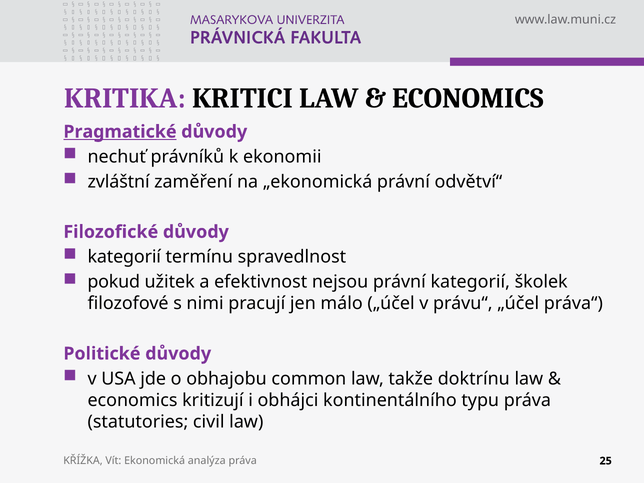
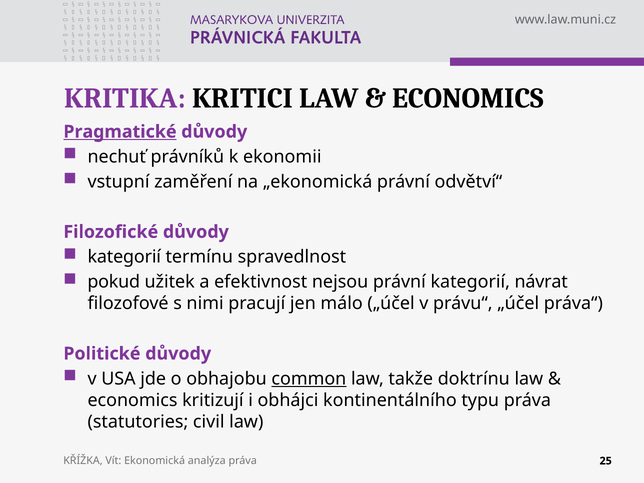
zvláštní: zvláštní -> vstupní
školek: školek -> návrat
common underline: none -> present
